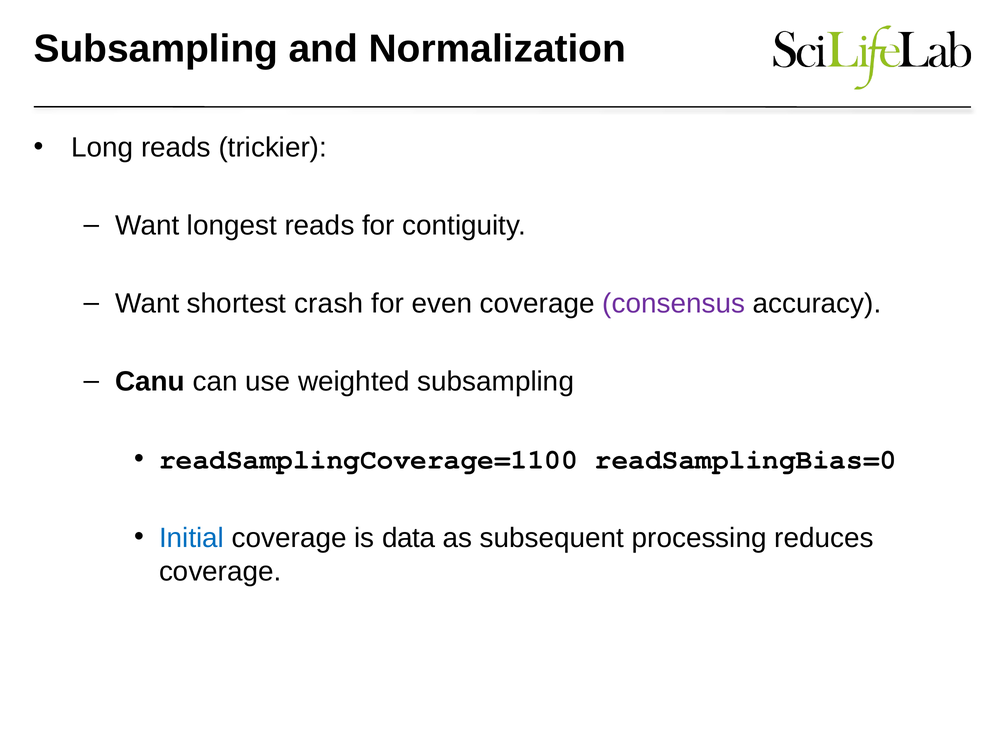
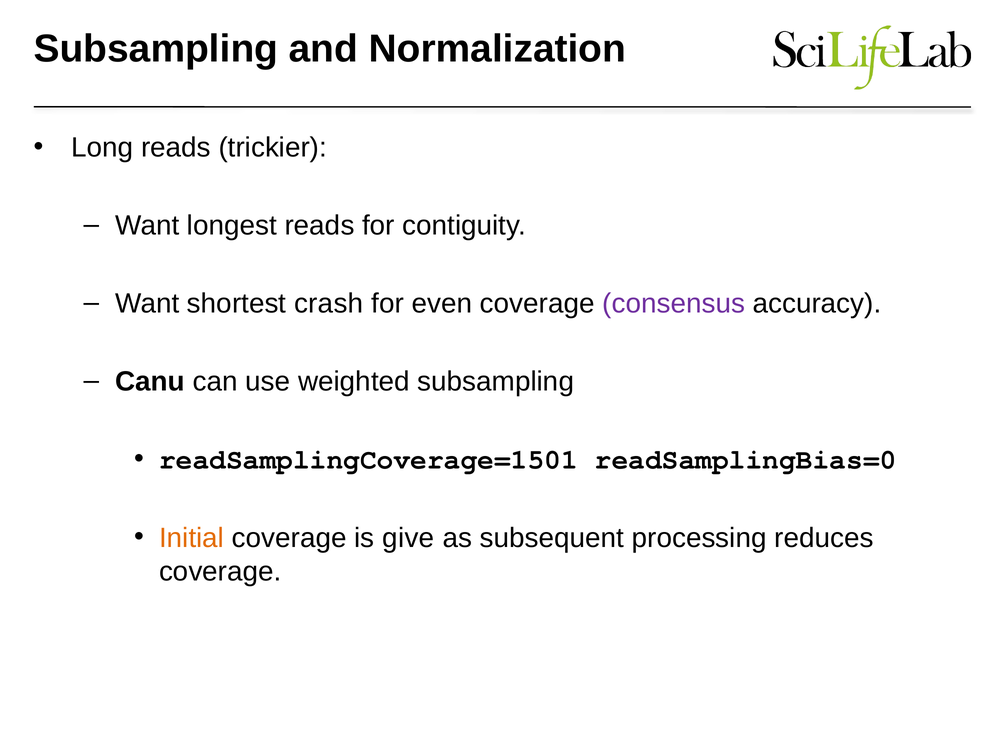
readSamplingCoverage=1100: readSamplingCoverage=1100 -> readSamplingCoverage=1501
Initial colour: blue -> orange
data: data -> give
